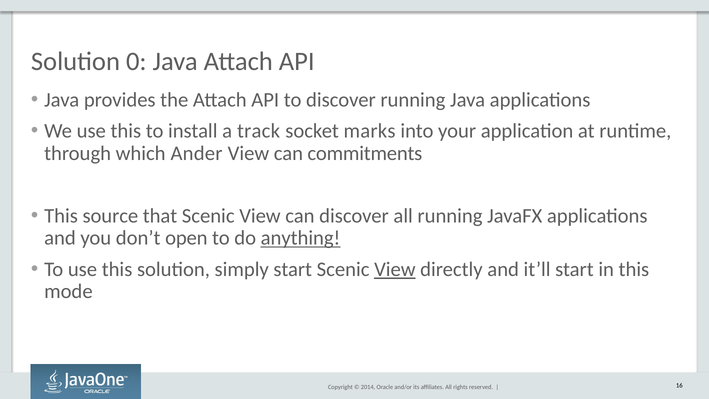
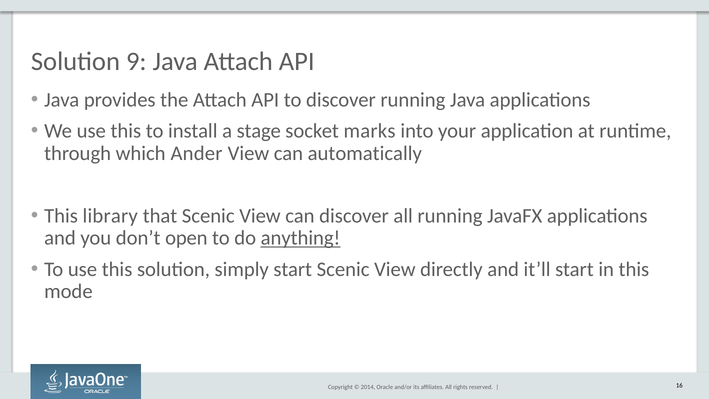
0: 0 -> 9
track: track -> stage
commitments: commitments -> automatically
source: source -> library
View at (395, 269) underline: present -> none
